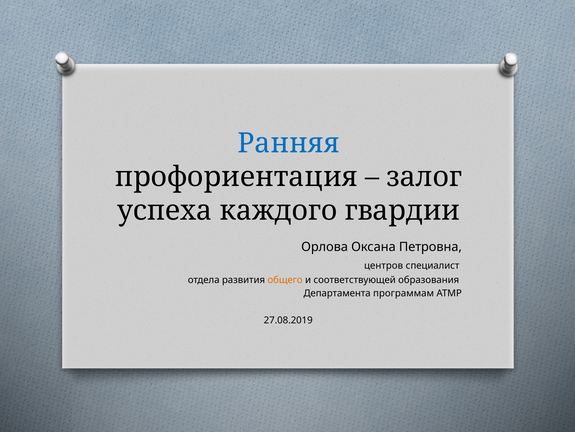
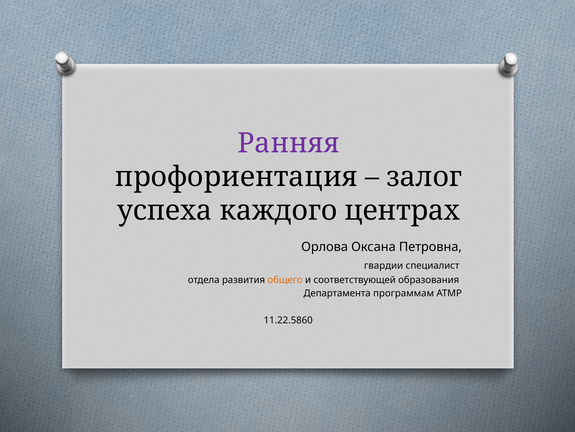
Ранняя colour: blue -> purple
гвардии: гвардии -> центрах
центров: центров -> гвардии
27.08.2019: 27.08.2019 -> 11.22.5860
